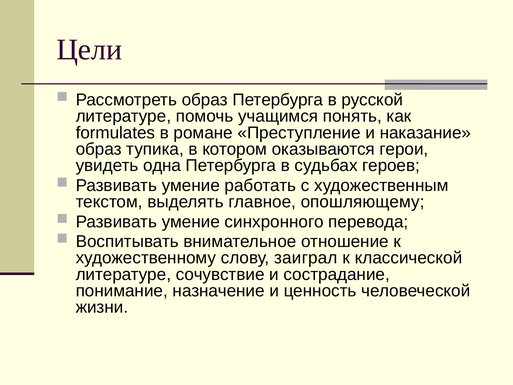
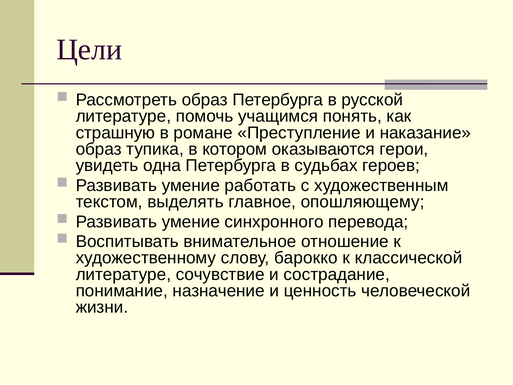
formulates: formulates -> страшную
заиграл: заиграл -> барокко
